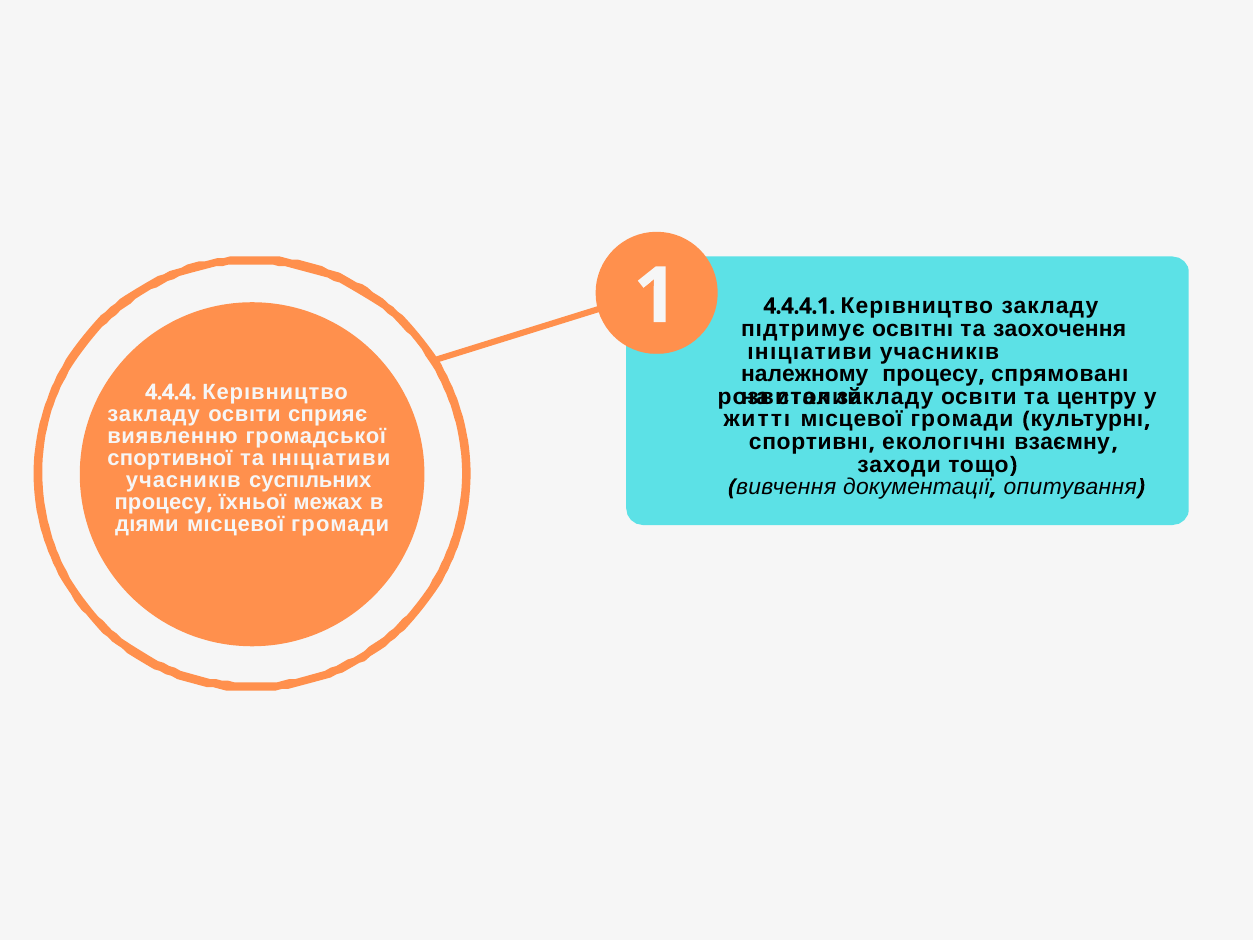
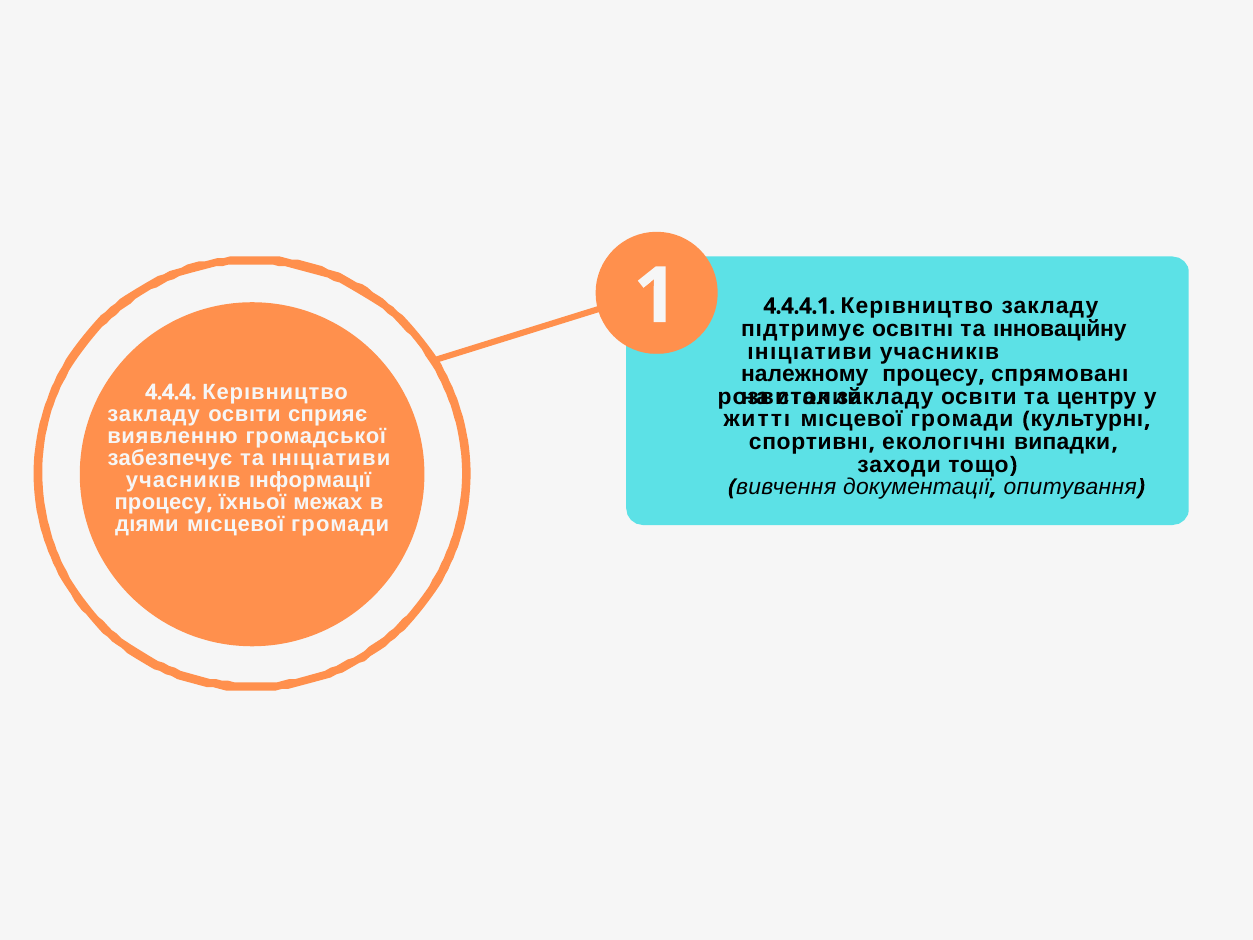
заохочення: заохочення -> ıнновацıйну
взаємну: взаємну -> випадки
спортивної: спортивної -> забезпечує
суспıльних: суспıльних -> ıнформацıї
